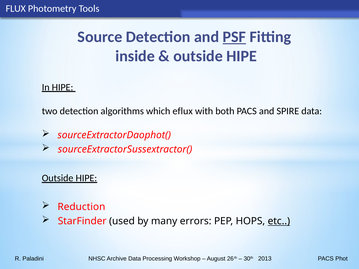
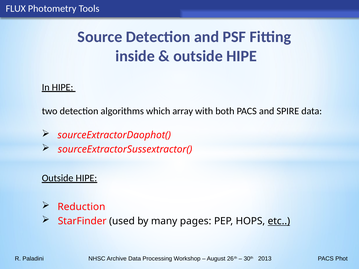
PSF underline: present -> none
eflux: eflux -> array
errors: errors -> pages
